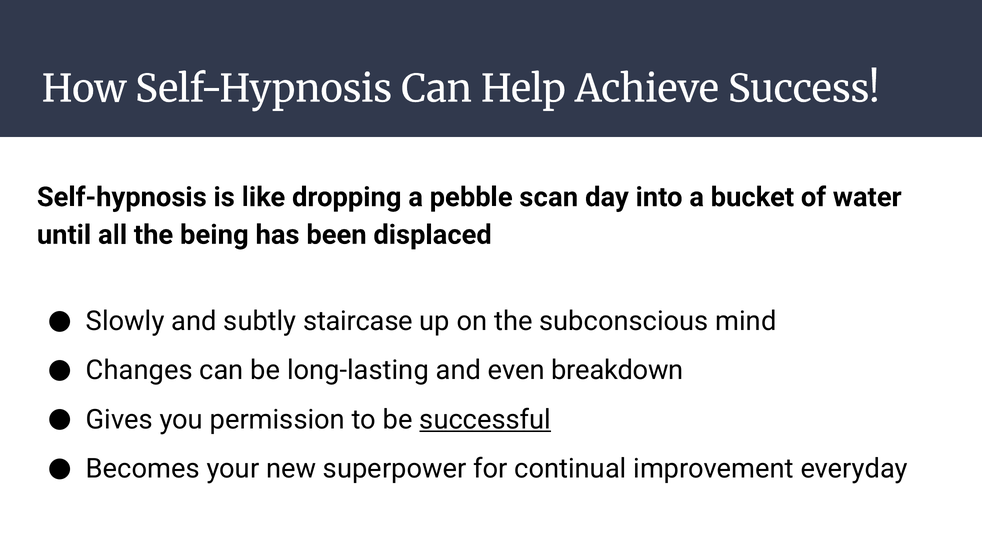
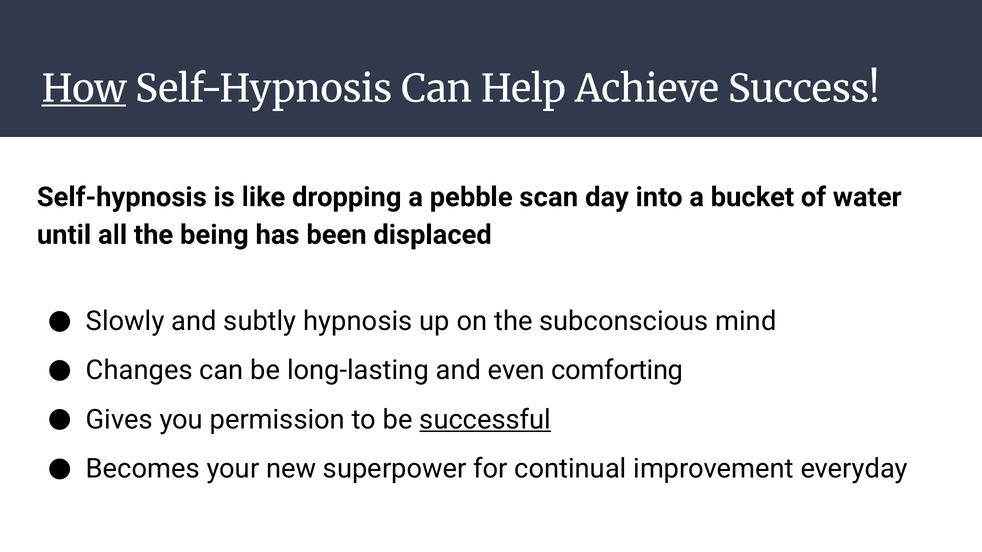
How underline: none -> present
staircase: staircase -> hypnosis
breakdown: breakdown -> comforting
